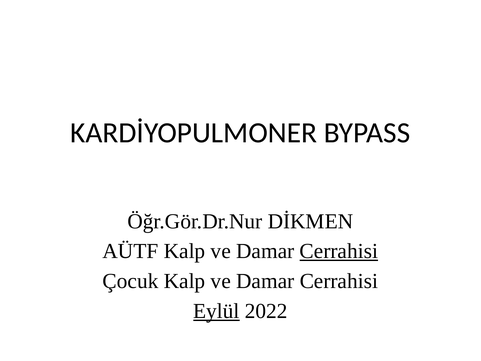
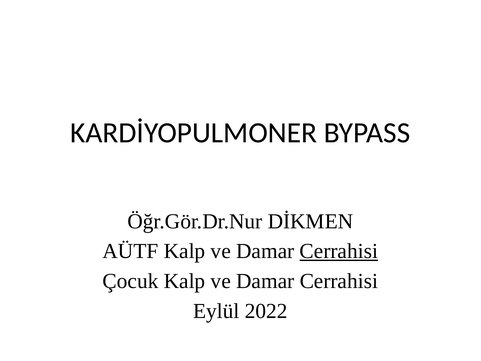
Eylül underline: present -> none
